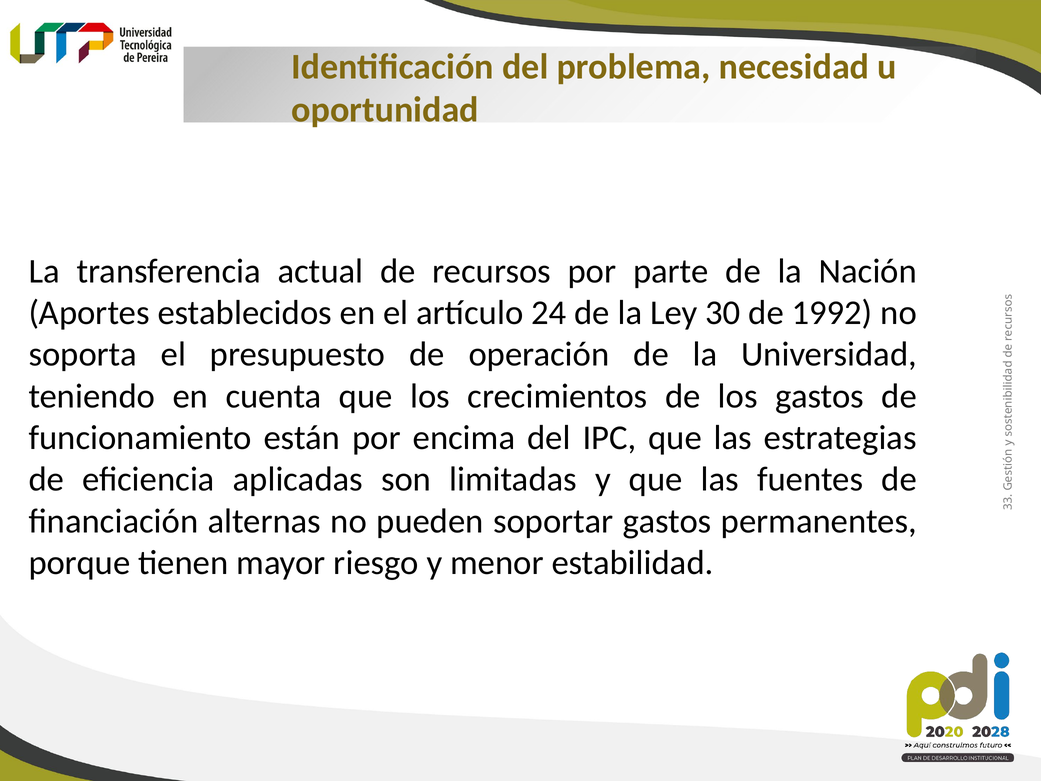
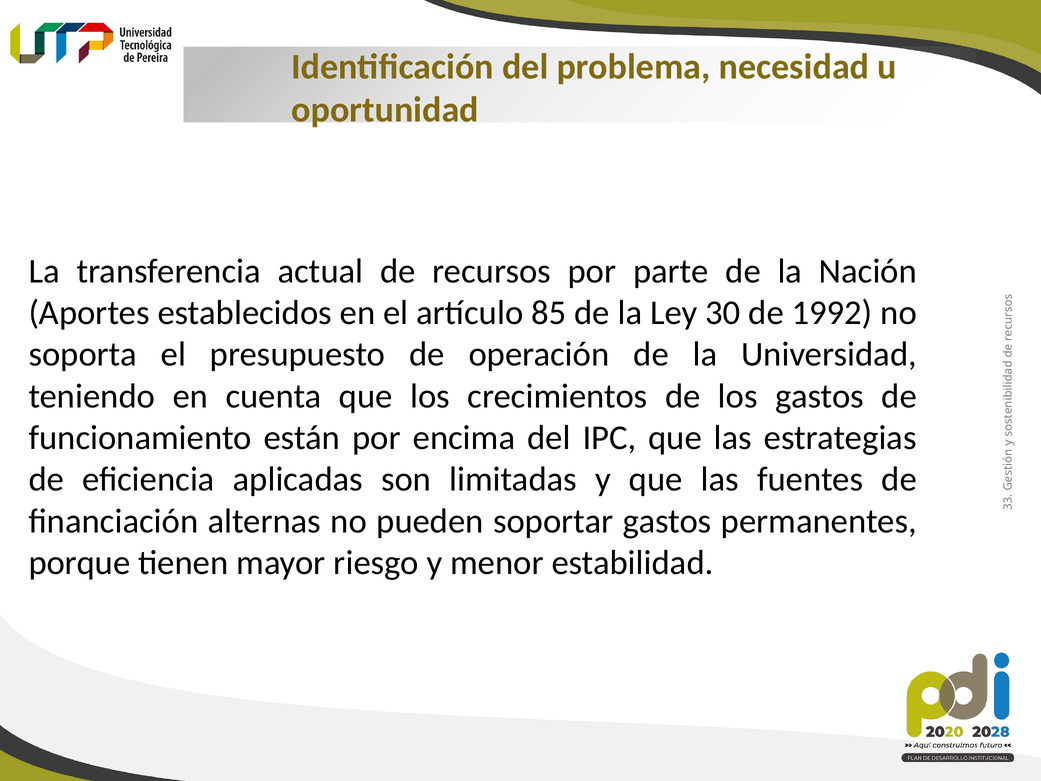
24: 24 -> 85
